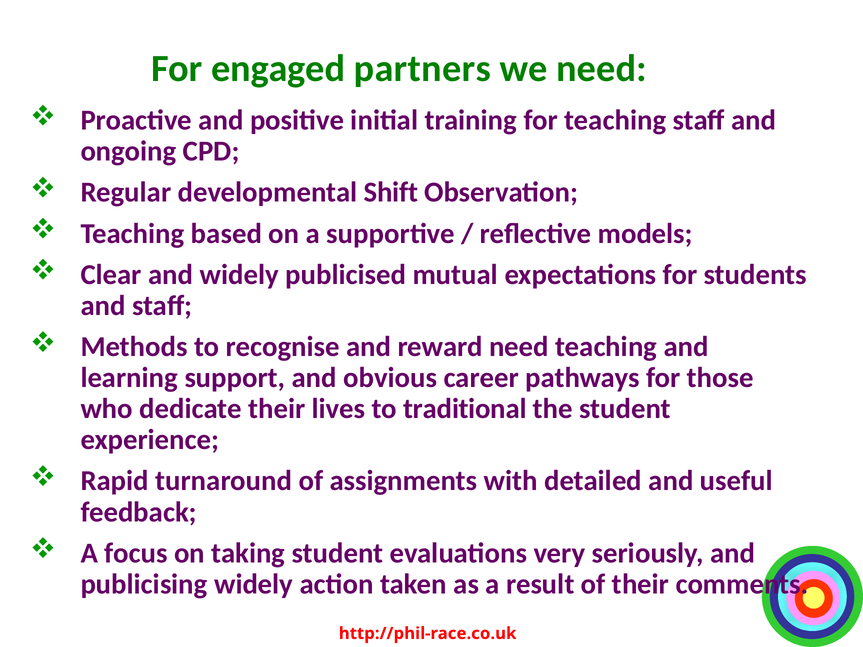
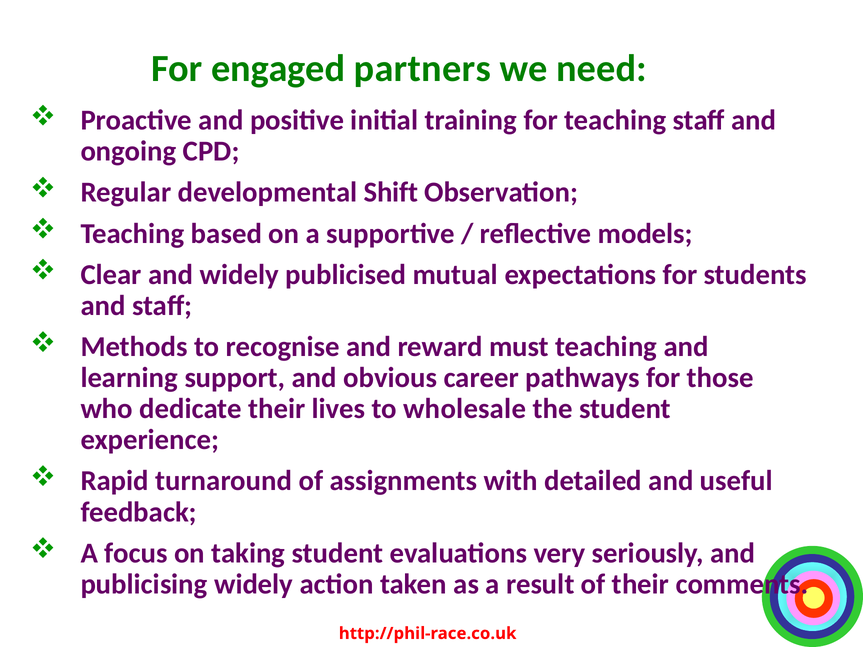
reward need: need -> must
traditional: traditional -> wholesale
